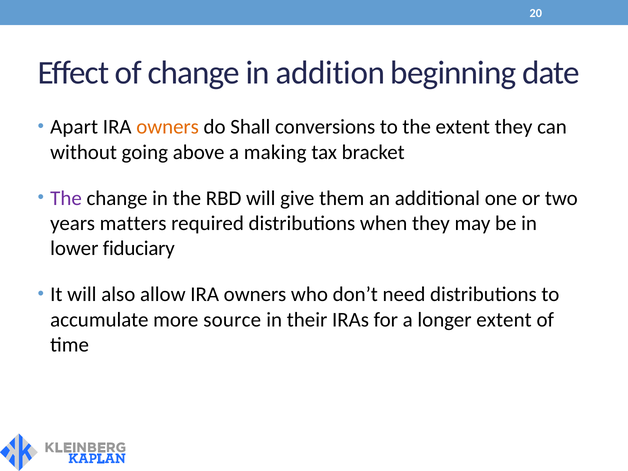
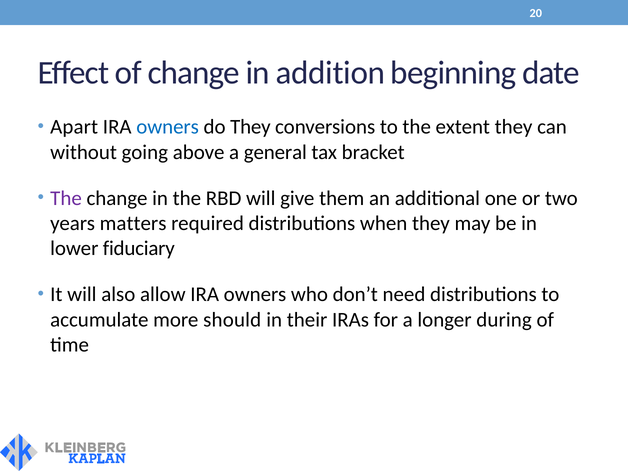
owners at (168, 127) colour: orange -> blue
do Shall: Shall -> They
making: making -> general
source: source -> should
longer extent: extent -> during
